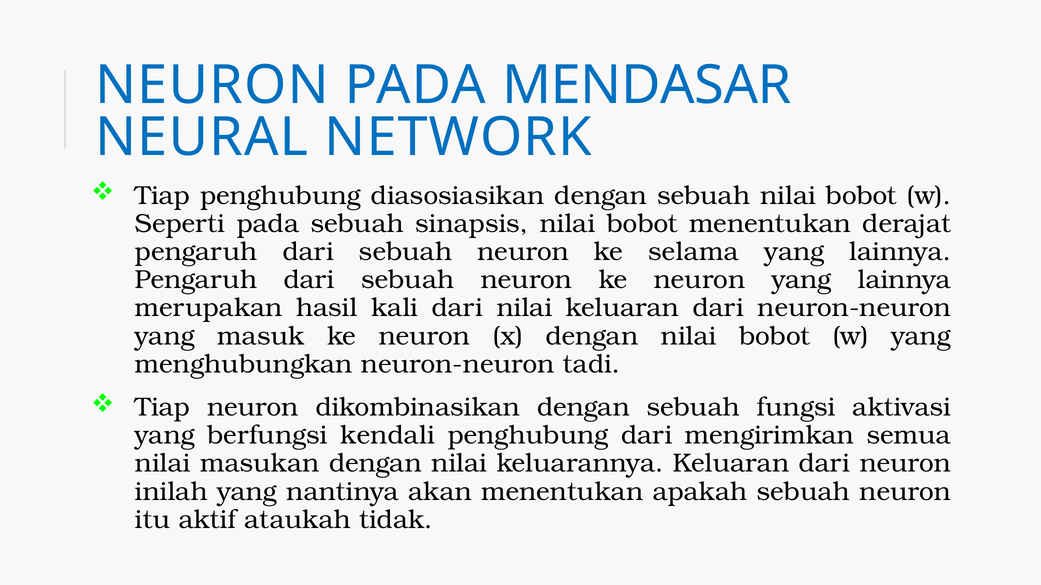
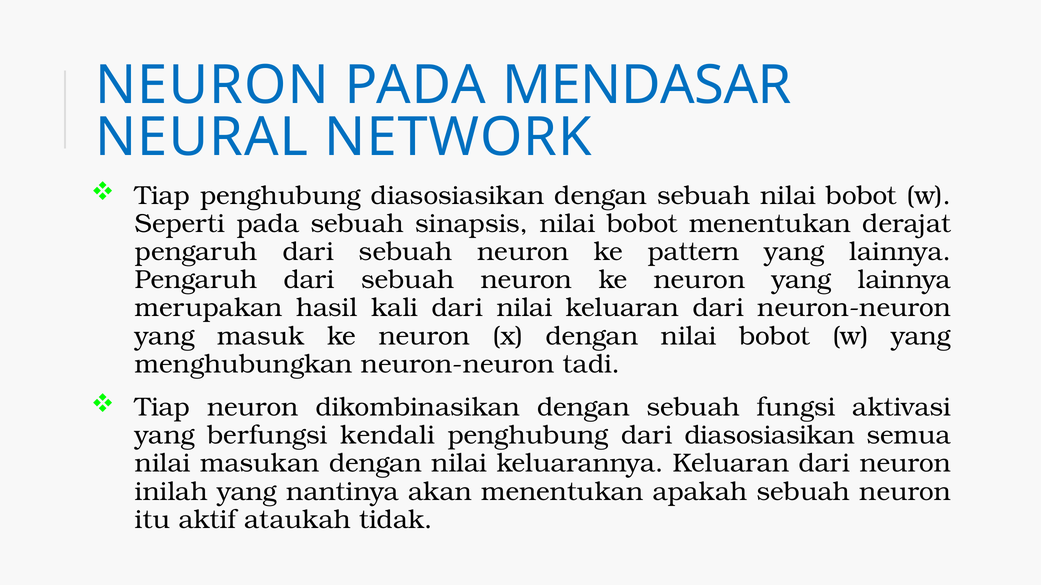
selama: selama -> pattern
dari mengirimkan: mengirimkan -> diasosiasikan
